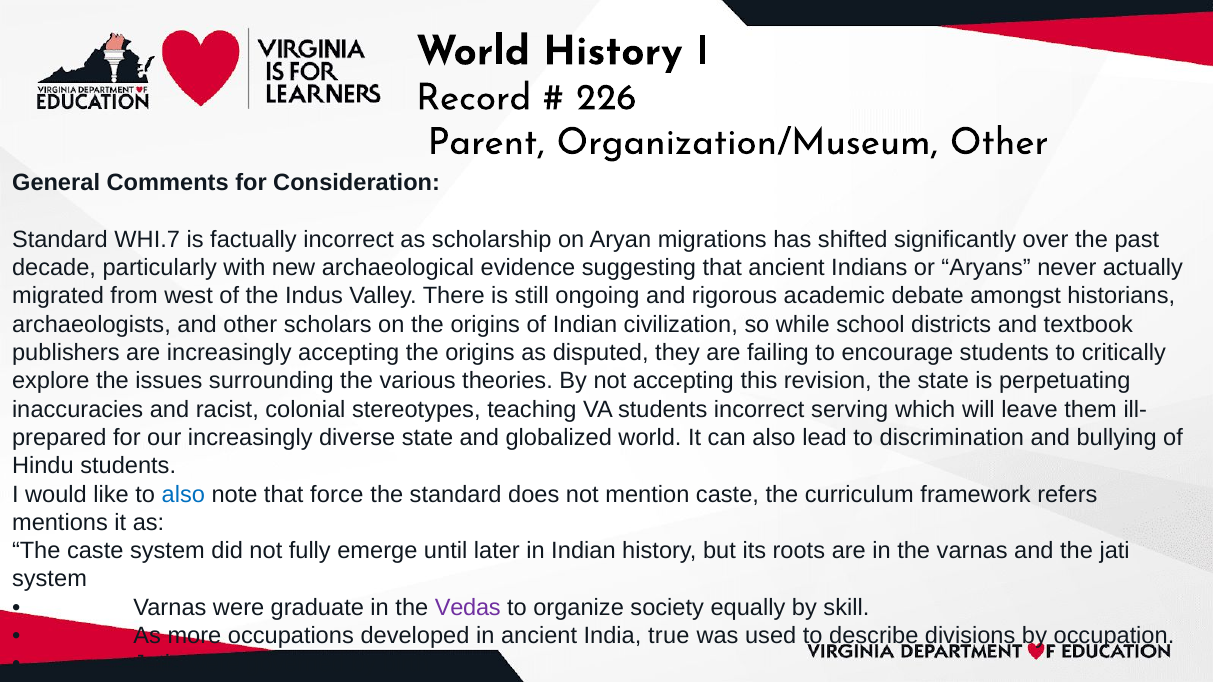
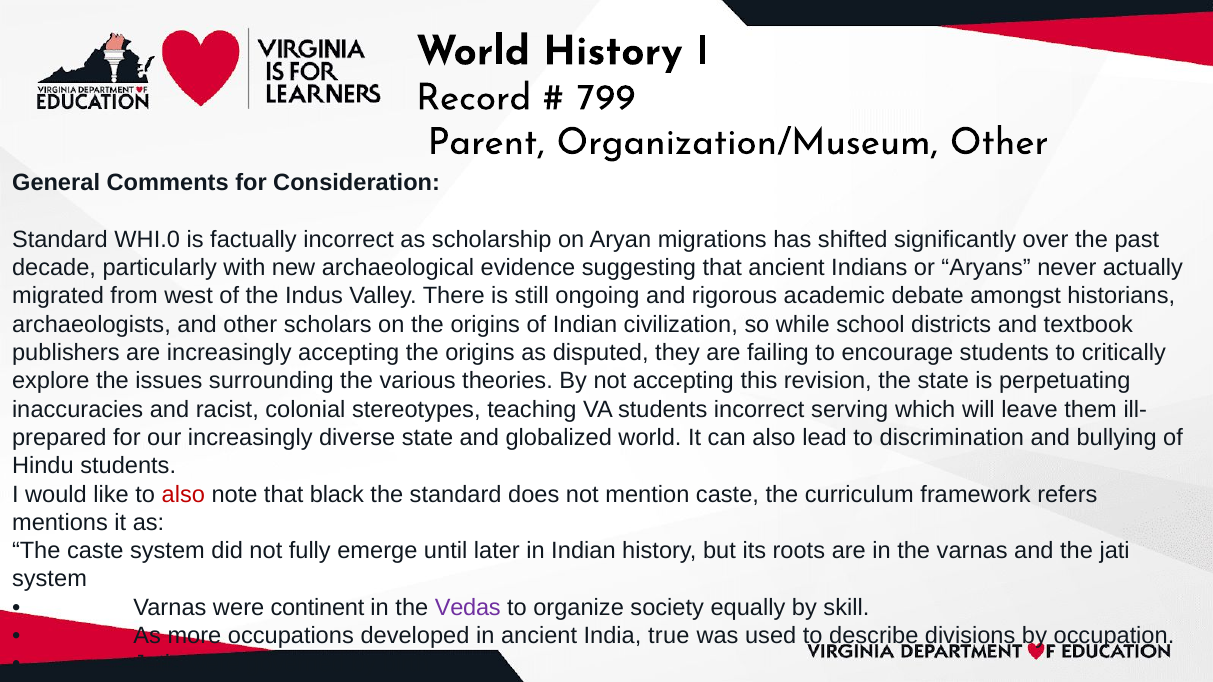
226: 226 -> 799
WHI.7: WHI.7 -> WHI.0
also at (183, 494) colour: blue -> red
force: force -> black
graduate: graduate -> continent
